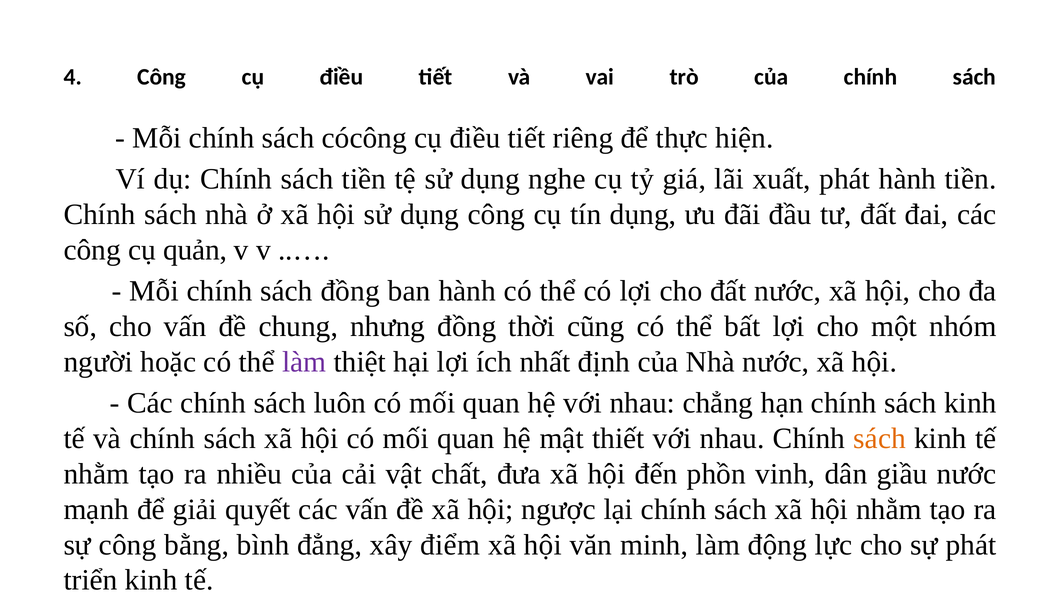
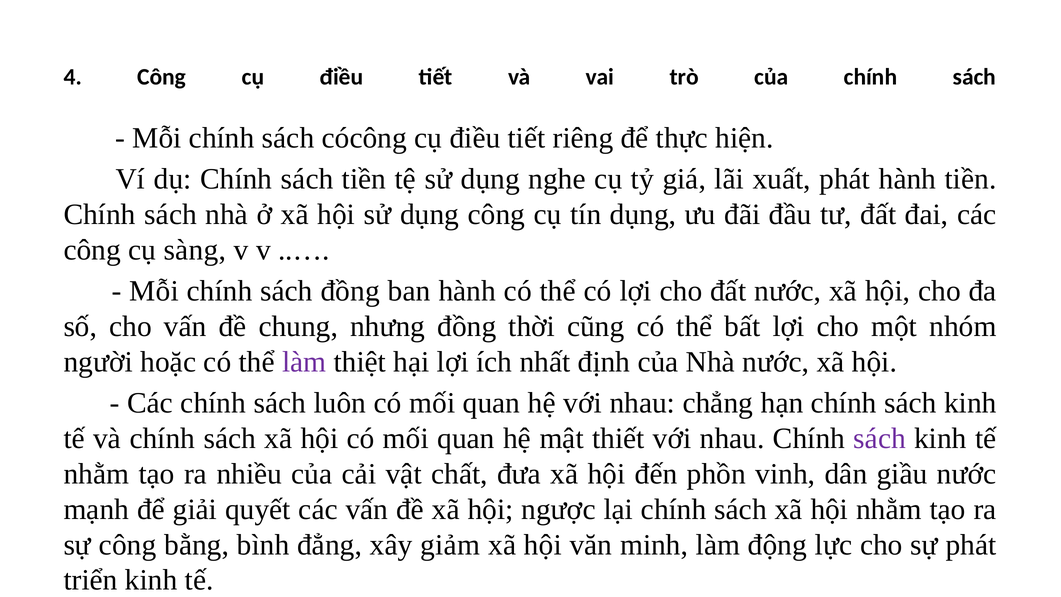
quản: quản -> sàng
sách at (880, 439) colour: orange -> purple
điểm: điểm -> giảm
